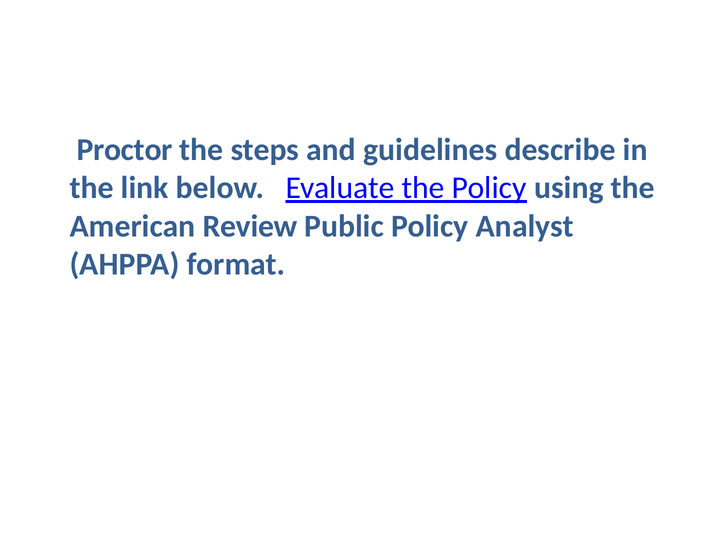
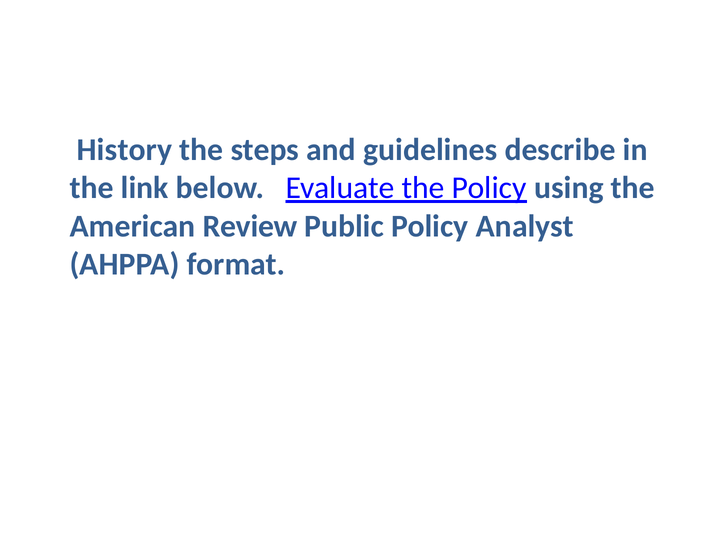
Proctor: Proctor -> History
